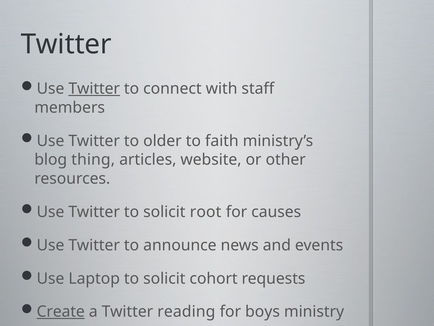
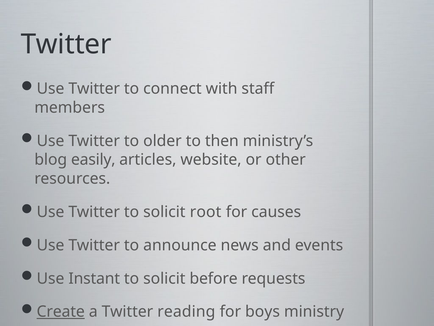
Twitter at (94, 89) underline: present -> none
faith: faith -> then
thing: thing -> easily
Laptop: Laptop -> Instant
cohort: cohort -> before
